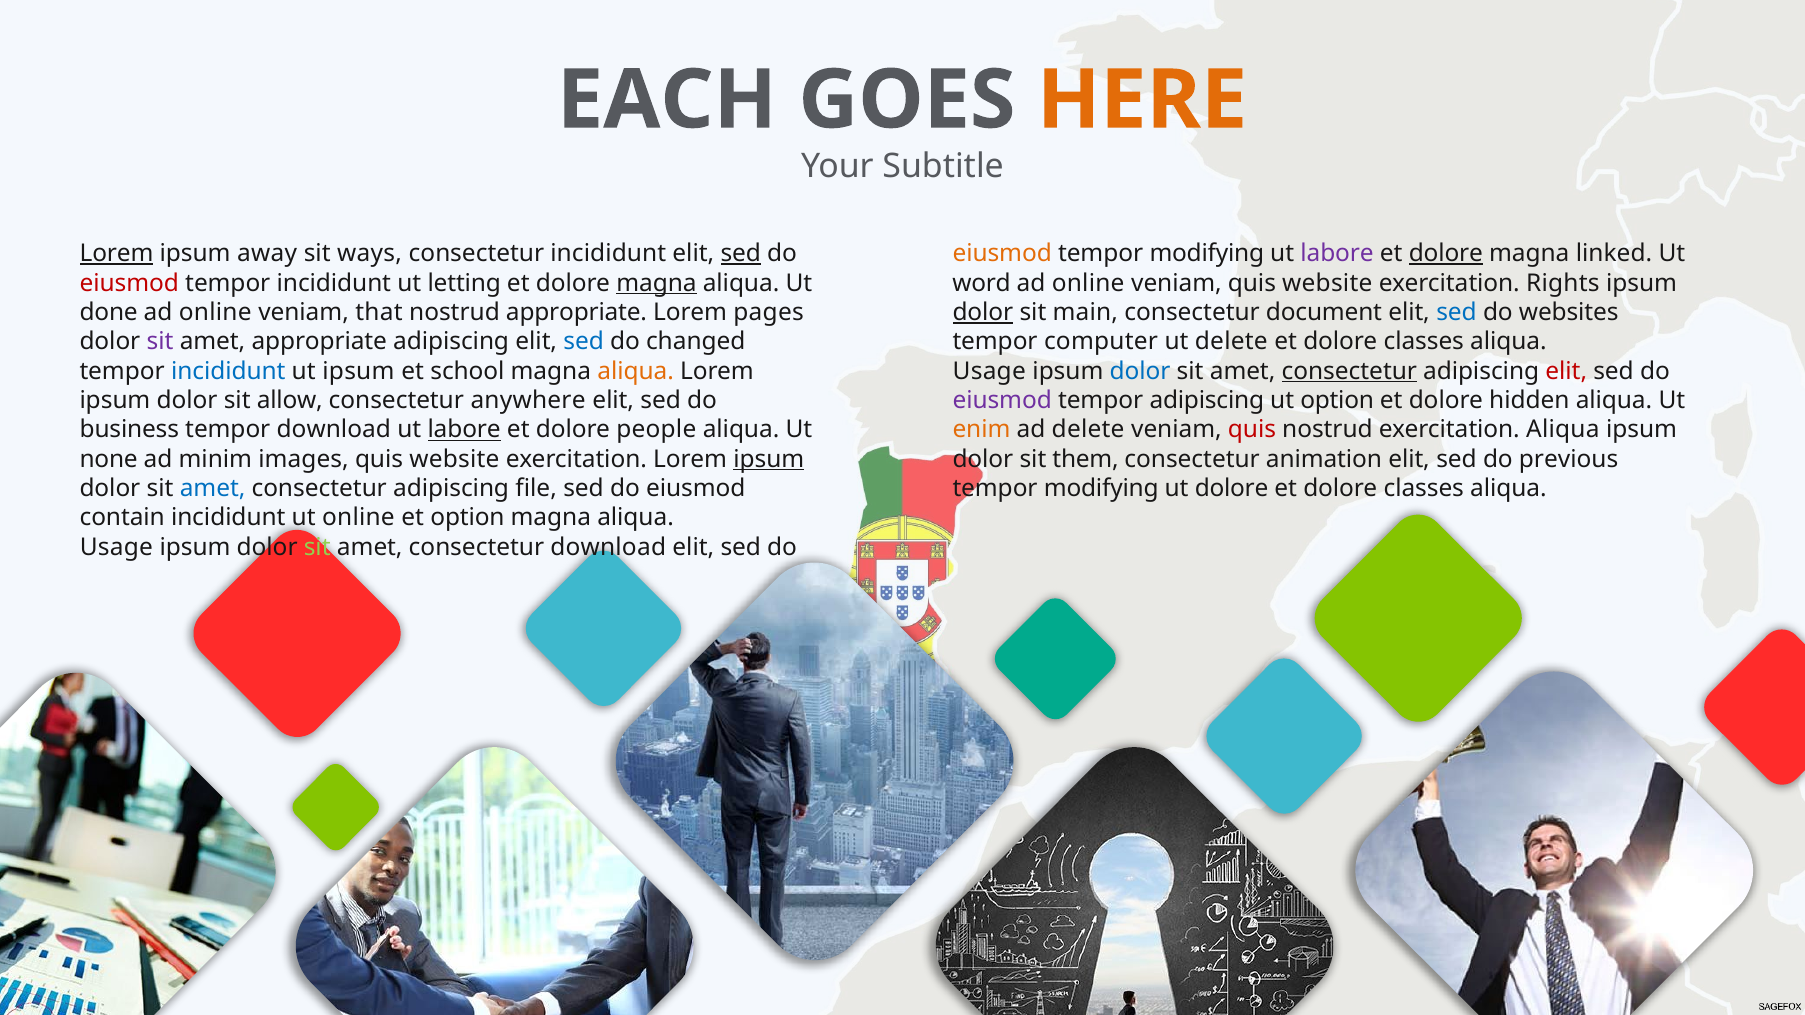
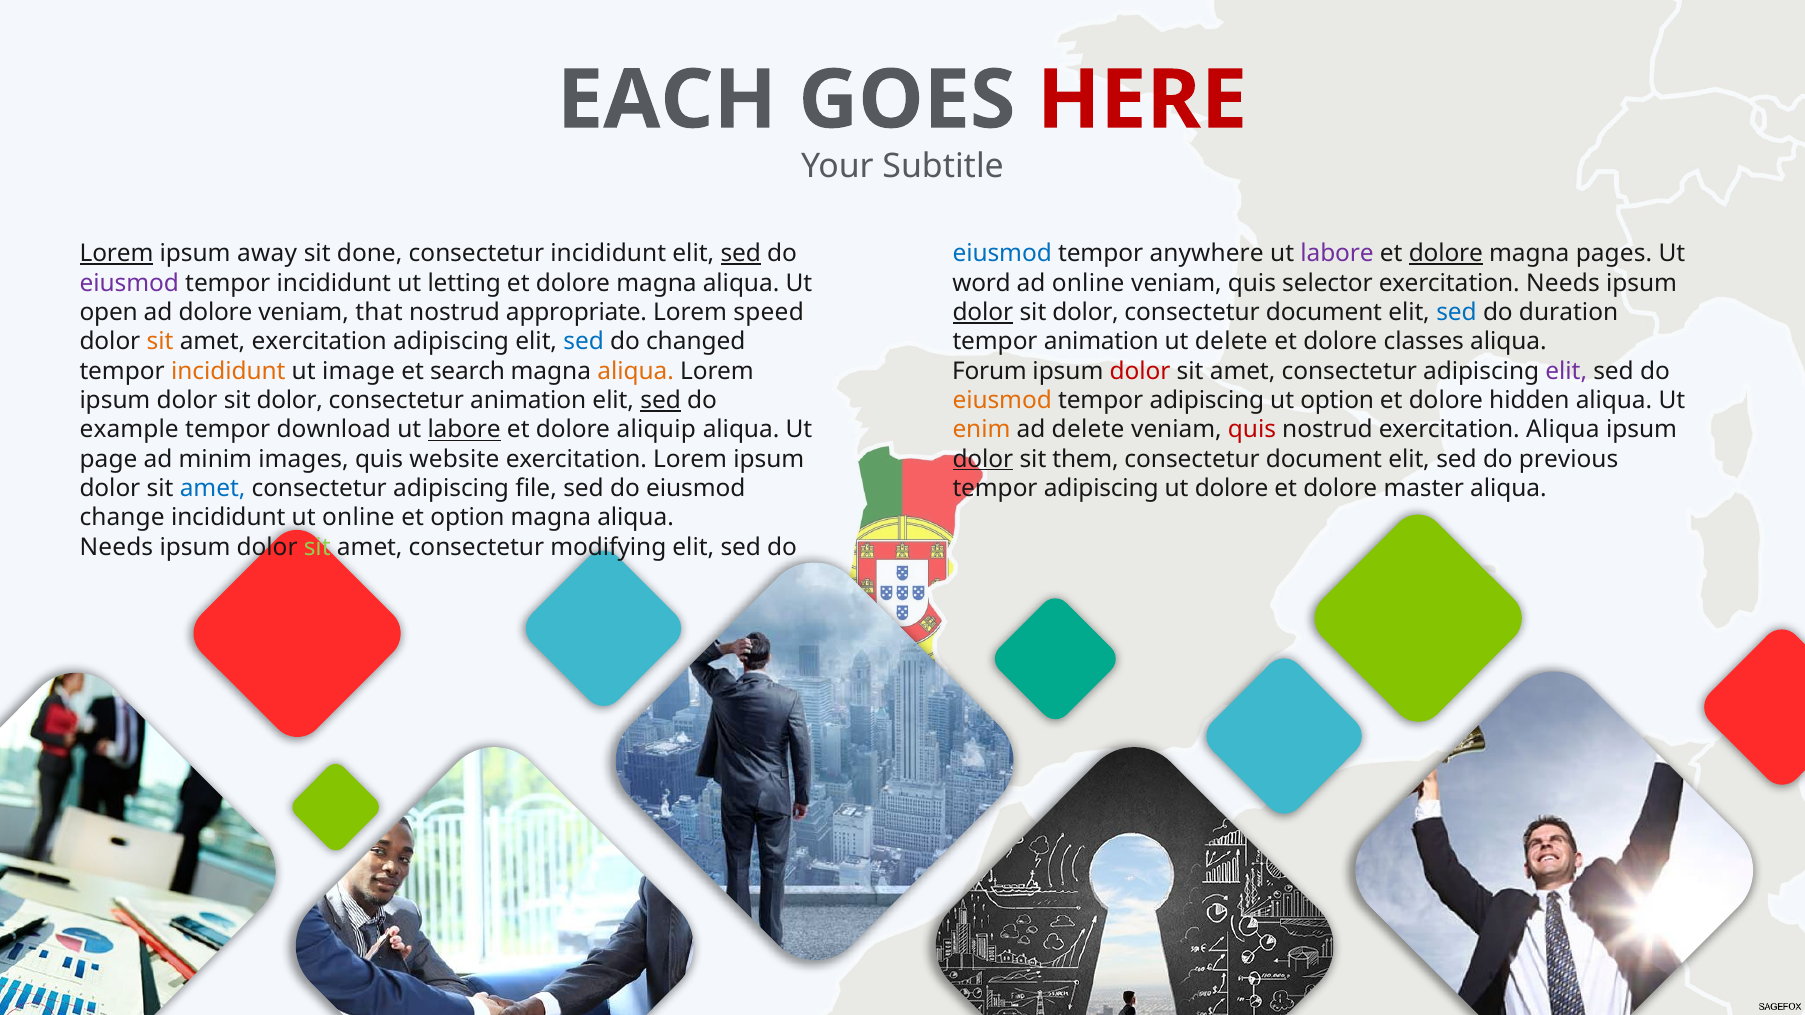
HERE colour: orange -> red
ways: ways -> done
eiusmod at (1002, 254) colour: orange -> blue
modifying at (1207, 254): modifying -> anywhere
linked: linked -> pages
eiusmod at (129, 283) colour: red -> purple
magna at (656, 283) underline: present -> none
veniam quis website: website -> selector
exercitation Rights: Rights -> Needs
done: done -> open
online at (215, 313): online -> dolore
pages: pages -> speed
main at (1085, 313): main -> dolor
websites: websites -> duration
sit at (160, 342) colour: purple -> orange
amet appropriate: appropriate -> exercitation
tempor computer: computer -> animation
incididunt at (228, 371) colour: blue -> orange
ut ipsum: ipsum -> image
school: school -> search
Usage at (989, 371): Usage -> Forum
dolor at (1140, 371) colour: blue -> red
consectetur at (1349, 371) underline: present -> none
elit at (1566, 371) colour: red -> purple
allow at (290, 401): allow -> dolor
consectetur anywhere: anywhere -> animation
sed at (661, 401) underline: none -> present
eiusmod at (1002, 401) colour: purple -> orange
business: business -> example
people: people -> aliquip
none: none -> page
ipsum at (769, 459) underline: present -> none
dolor at (983, 459) underline: none -> present
animation at (1324, 459): animation -> document
modifying at (1101, 489): modifying -> adipiscing
classes at (1424, 489): classes -> master
contain: contain -> change
Usage at (116, 547): Usage -> Needs
consectetur download: download -> modifying
